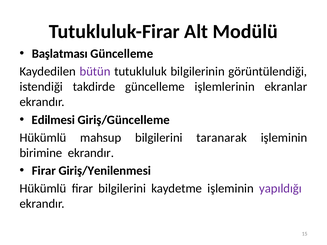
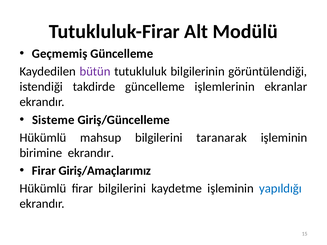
Başlatması: Başlatması -> Geçmemiş
Edilmesi: Edilmesi -> Sisteme
Giriş/Yenilenmesi: Giriş/Yenilenmesi -> Giriş/Amaçlarımız
yapıldığı colour: purple -> blue
